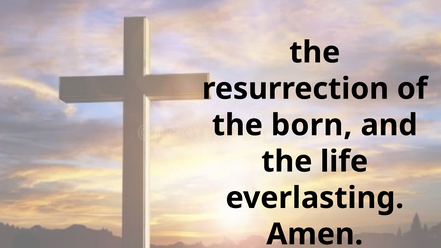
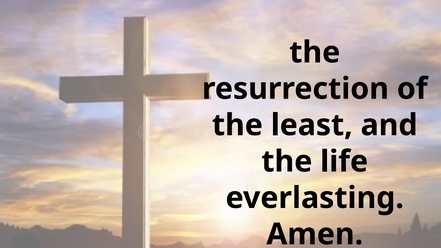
born: born -> least
